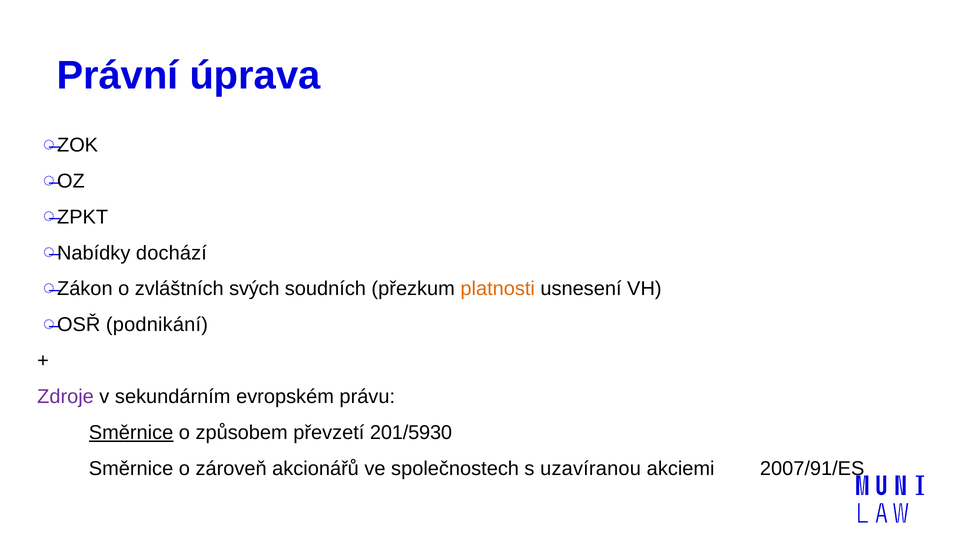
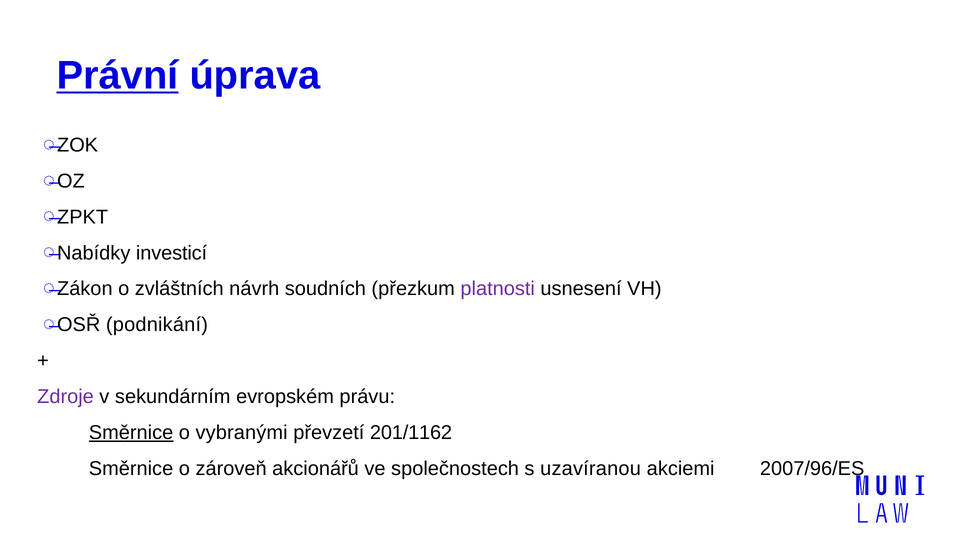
Právní underline: none -> present
dochází: dochází -> investicí
svých: svých -> návrh
platnosti colour: orange -> purple
způsobem: způsobem -> vybranými
201/5930: 201/5930 -> 201/1162
2007/91/ES: 2007/91/ES -> 2007/96/ES
